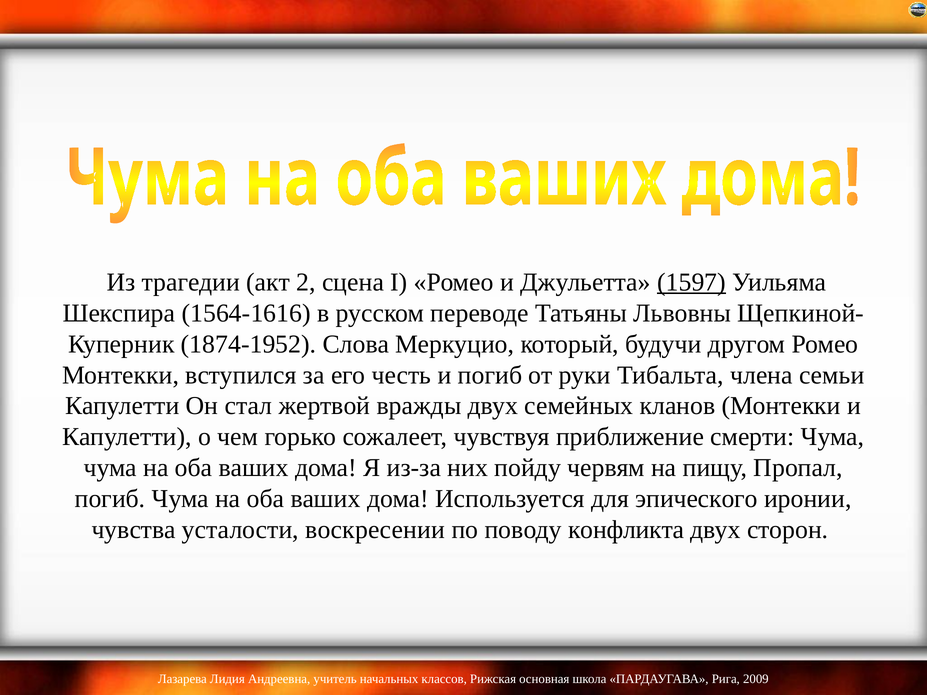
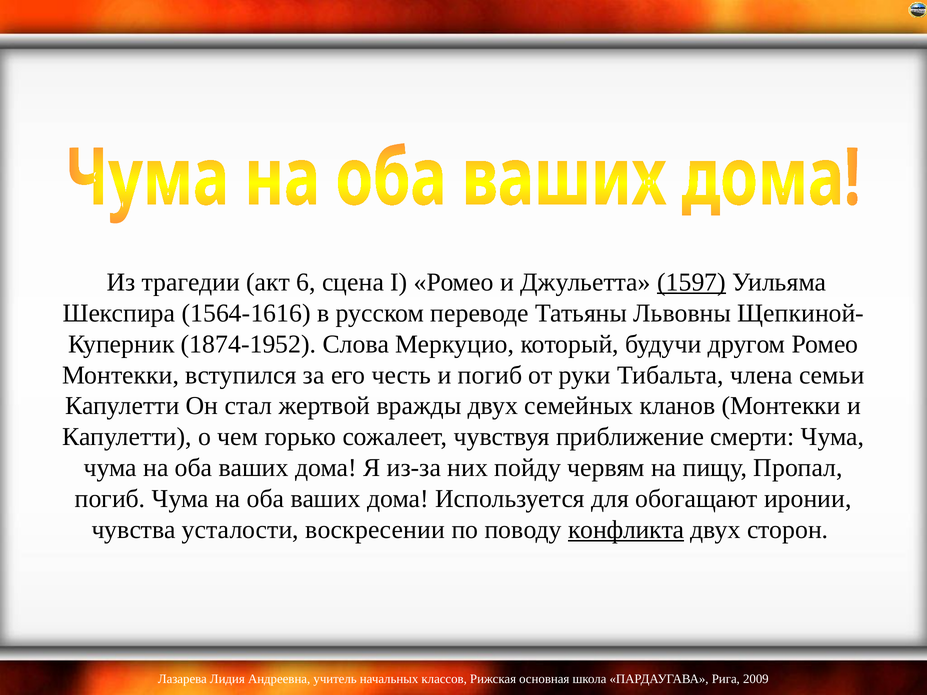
2: 2 -> 6
эпического: эпического -> обогащают
конфликта underline: none -> present
